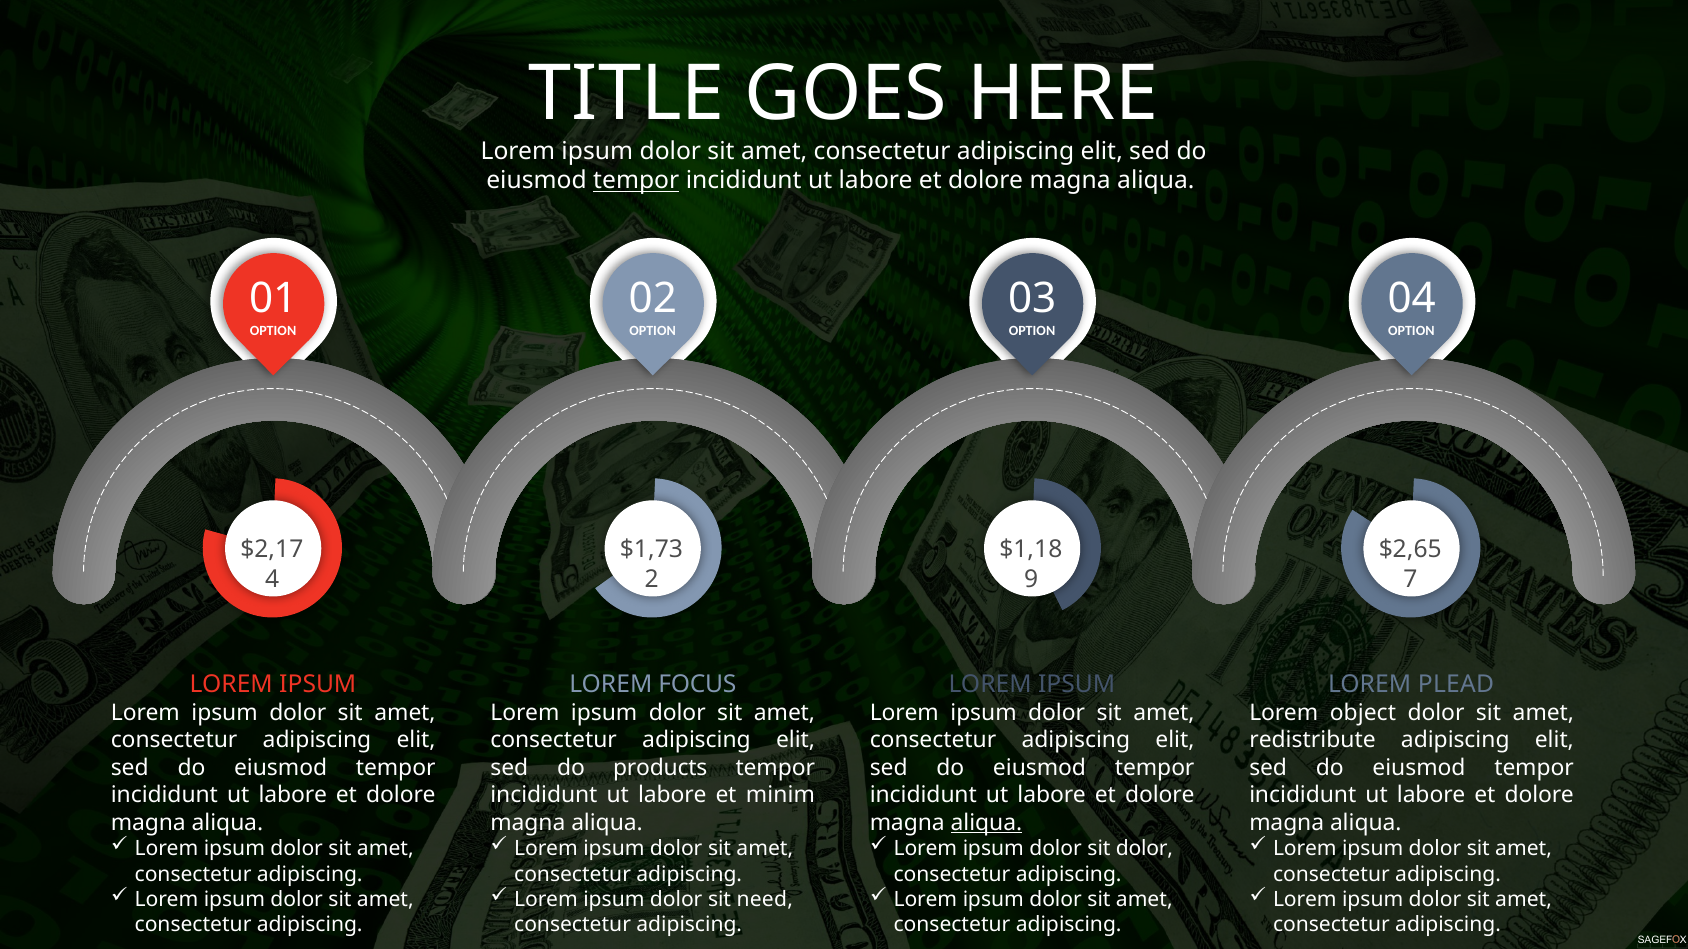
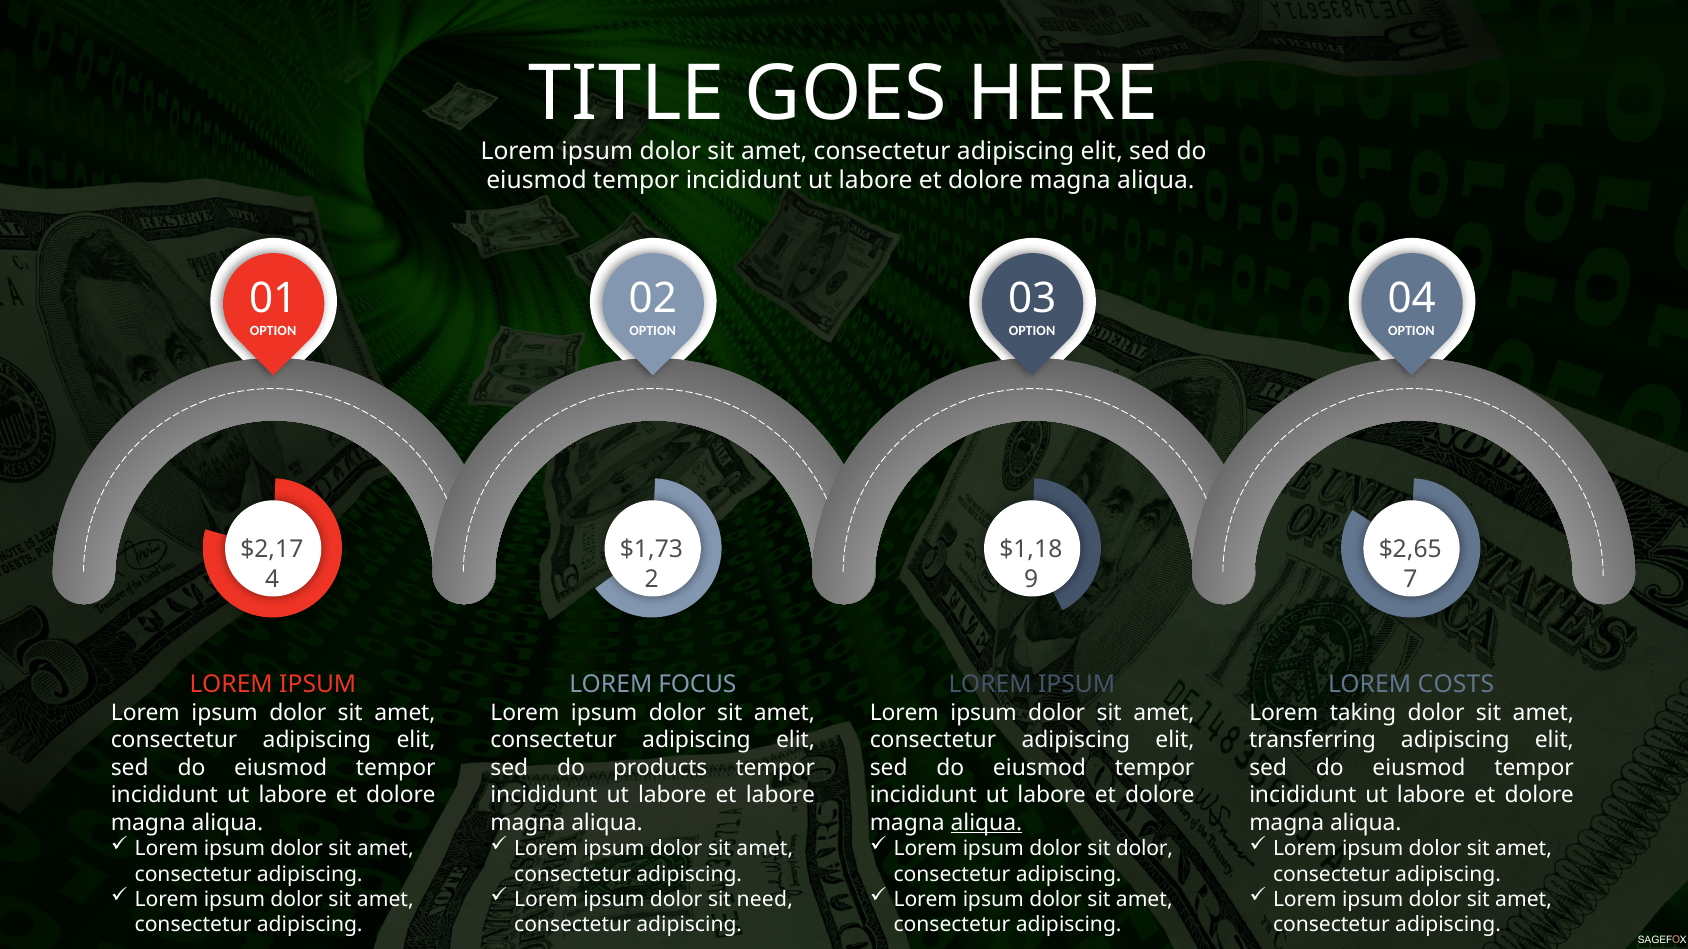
tempor at (636, 181) underline: present -> none
PLEAD: PLEAD -> COSTS
object: object -> taking
redistribute: redistribute -> transferring
et minim: minim -> labore
